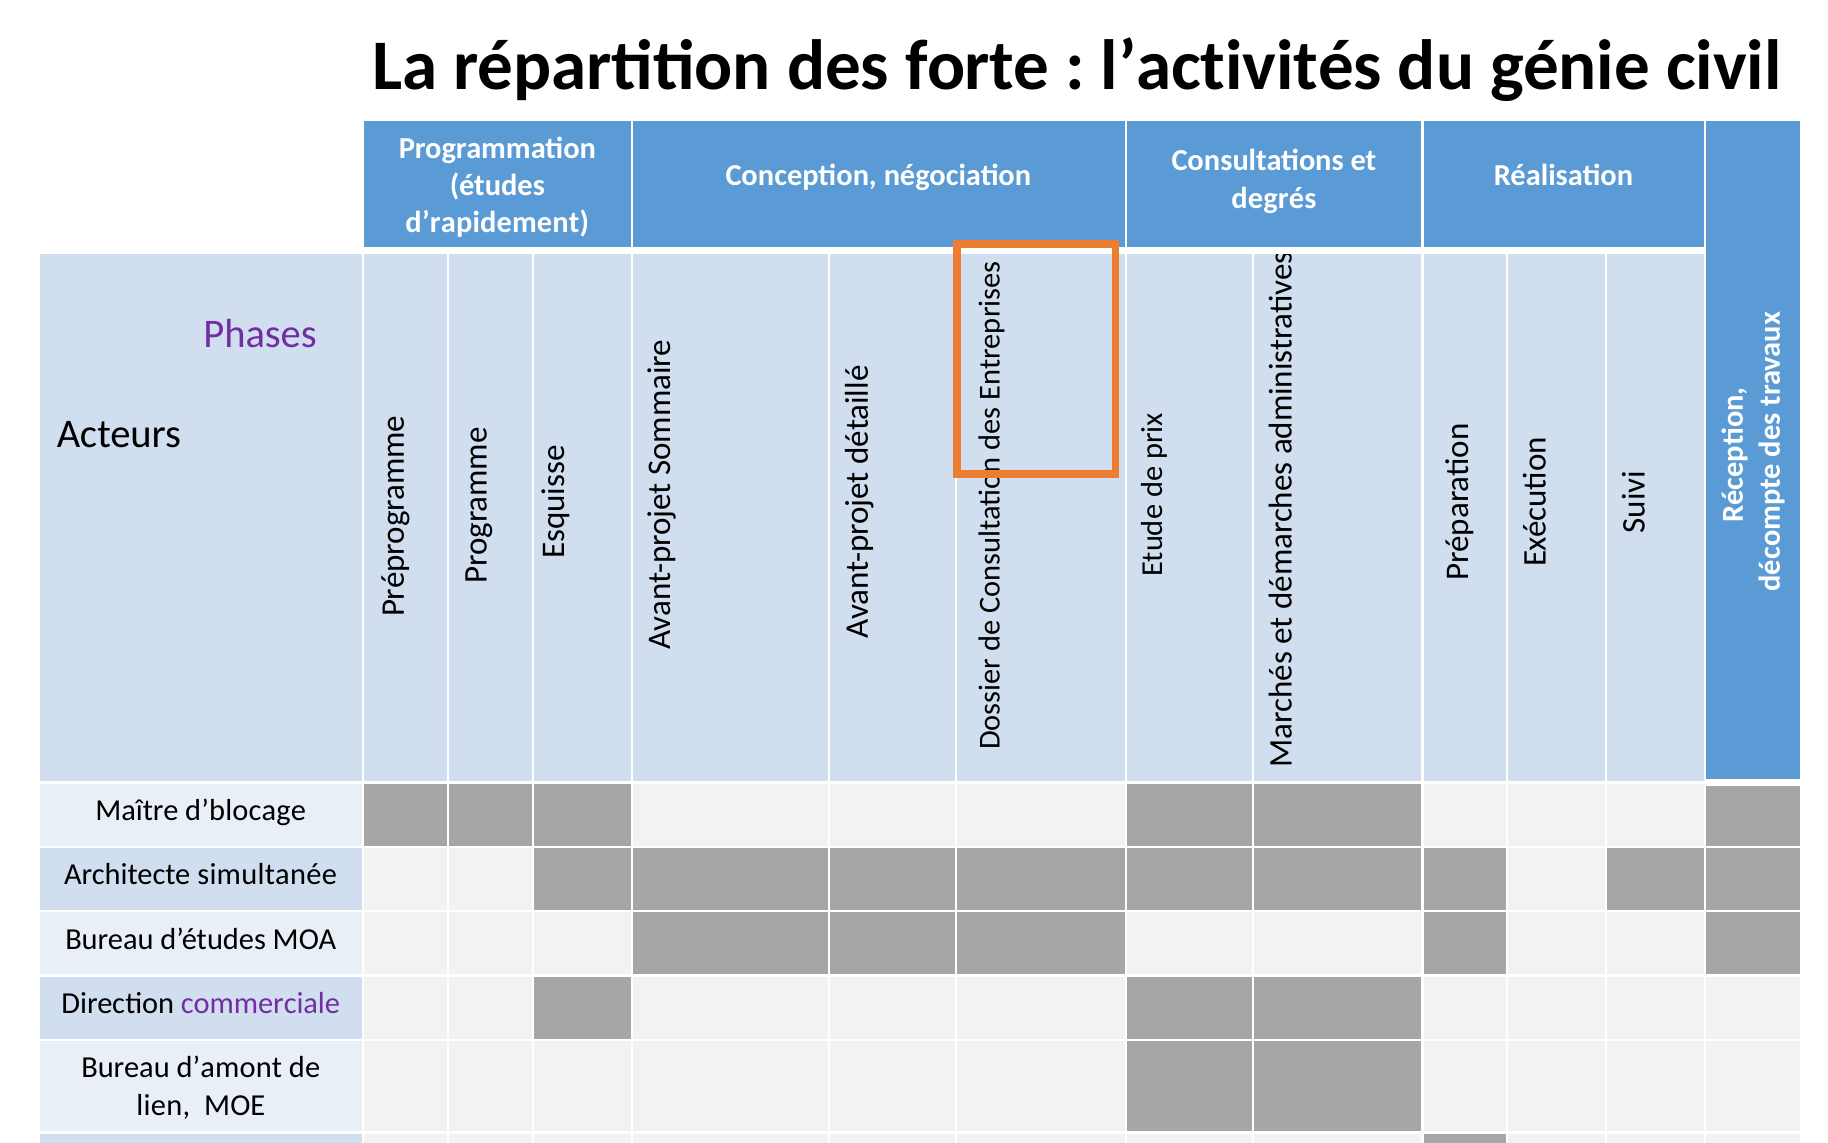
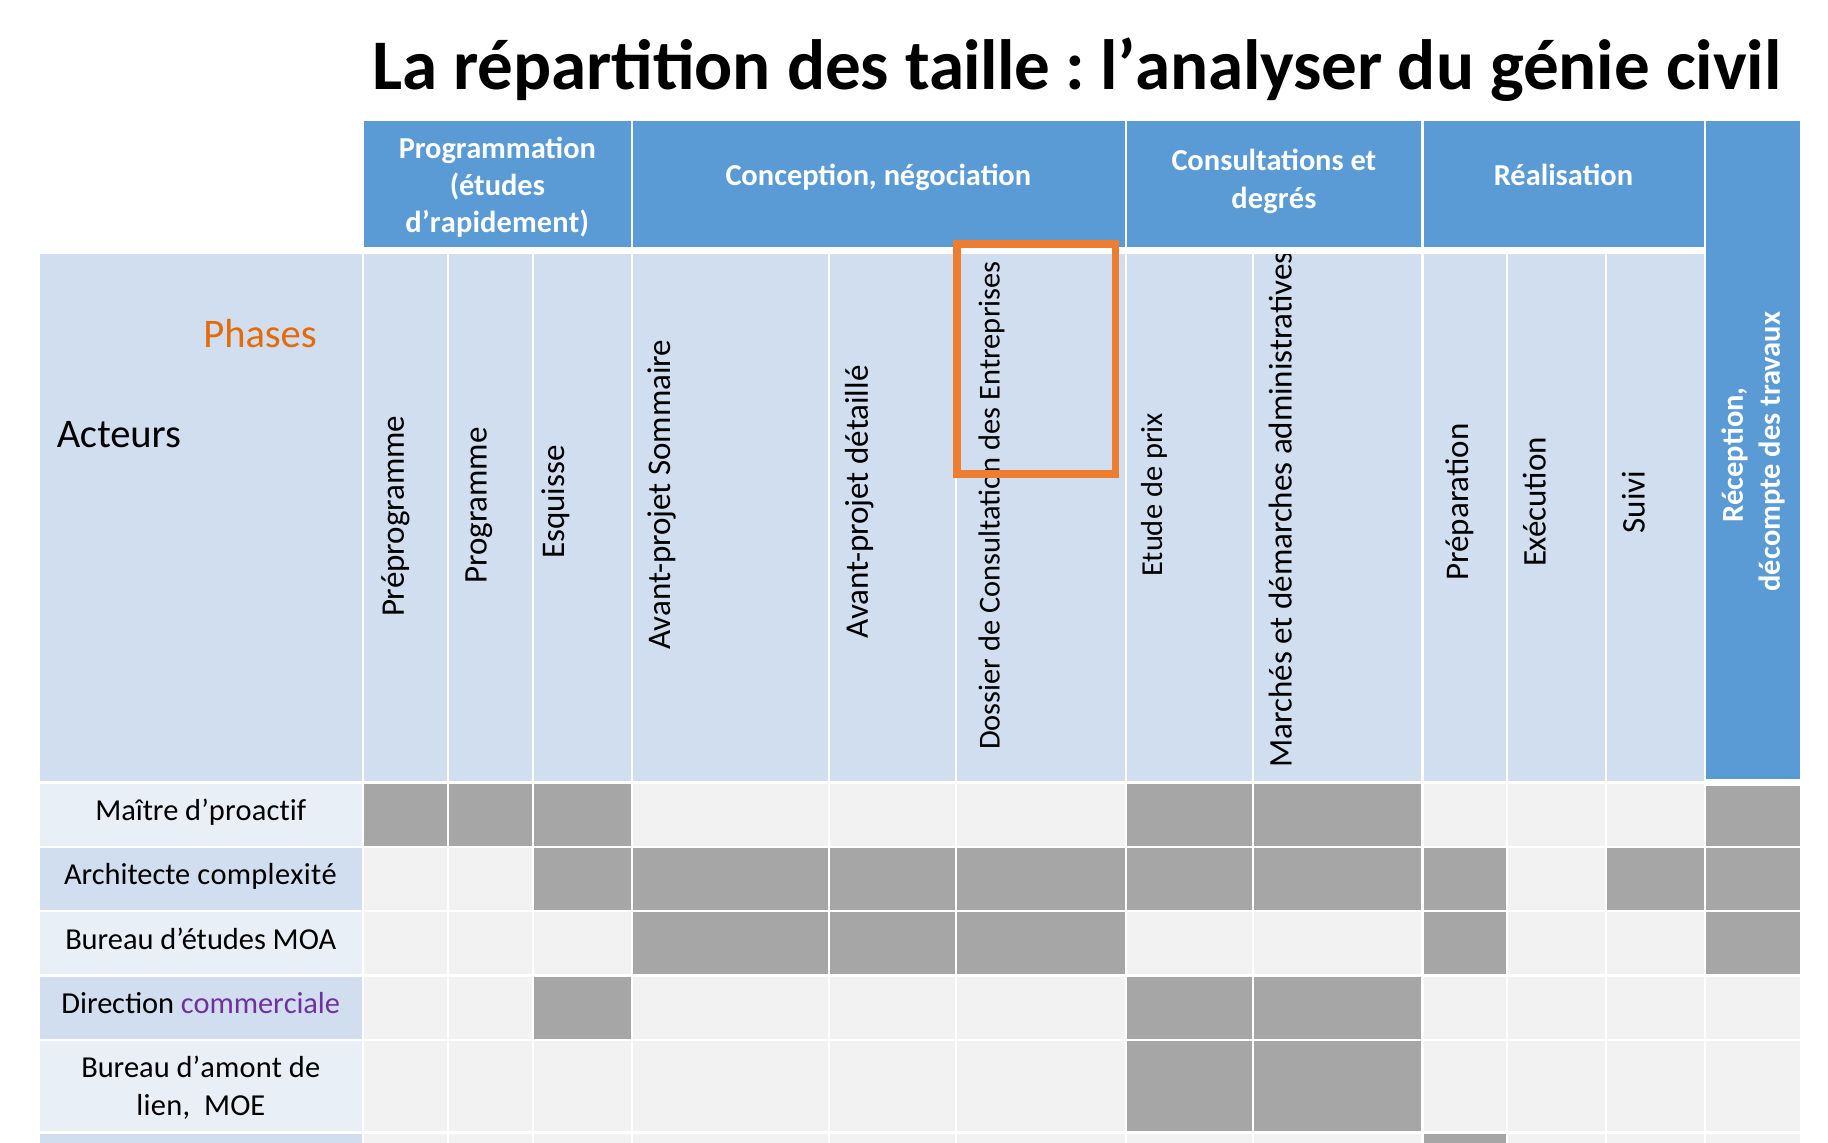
forte: forte -> taille
l’activités: l’activités -> l’analyser
Phases colour: purple -> orange
d’blocage: d’blocage -> d’proactif
simultanée: simultanée -> complexité
